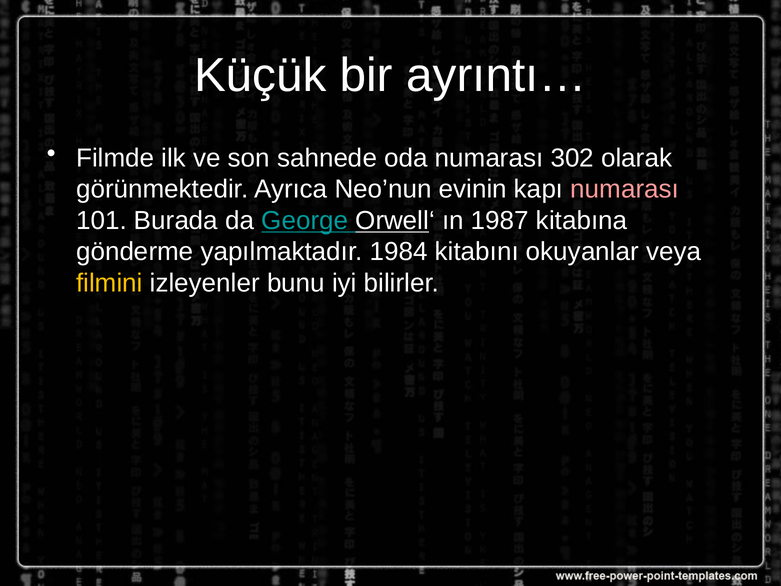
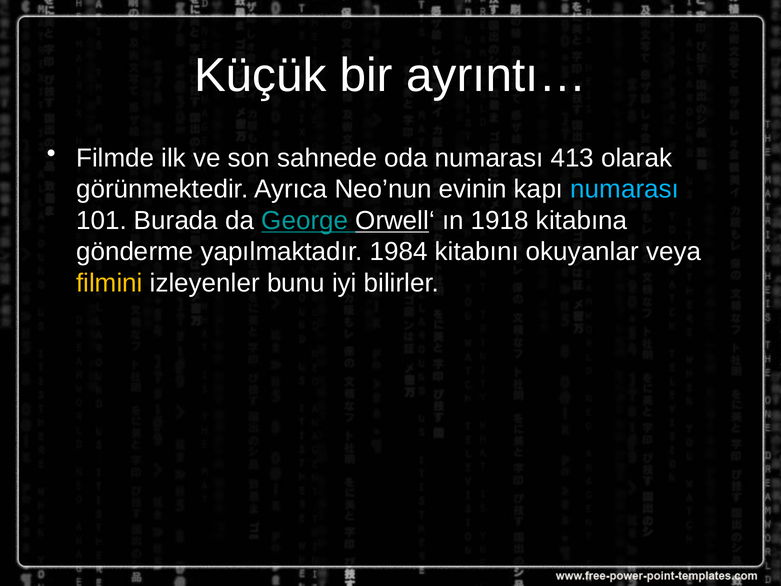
302: 302 -> 413
numarası at (625, 189) colour: pink -> light blue
1987: 1987 -> 1918
